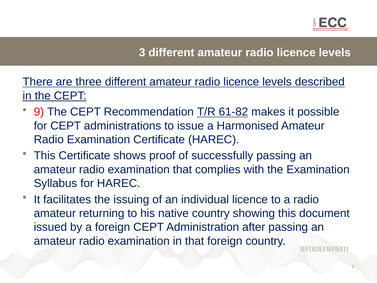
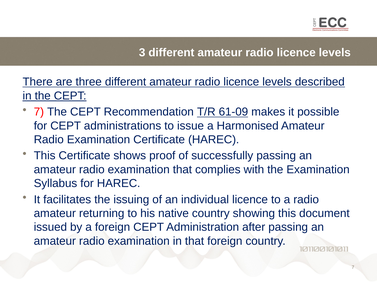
9 at (39, 112): 9 -> 7
61‑82: 61‑82 -> 61‑09
